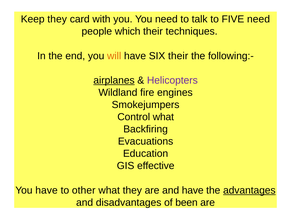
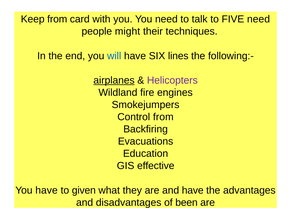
Keep they: they -> from
which: which -> might
will colour: orange -> blue
SIX their: their -> lines
Control what: what -> from
other: other -> given
advantages underline: present -> none
